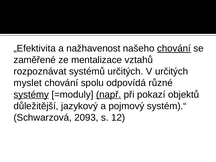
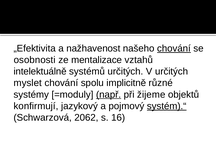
zaměřené: zaměřené -> osobnosti
rozpoznávat: rozpoznávat -> intelektuálně
odpovídá: odpovídá -> implicitně
systémy underline: present -> none
pokazí: pokazí -> žijeme
důležitější: důležitější -> konfirmují
systém).“ underline: none -> present
2093: 2093 -> 2062
12: 12 -> 16
